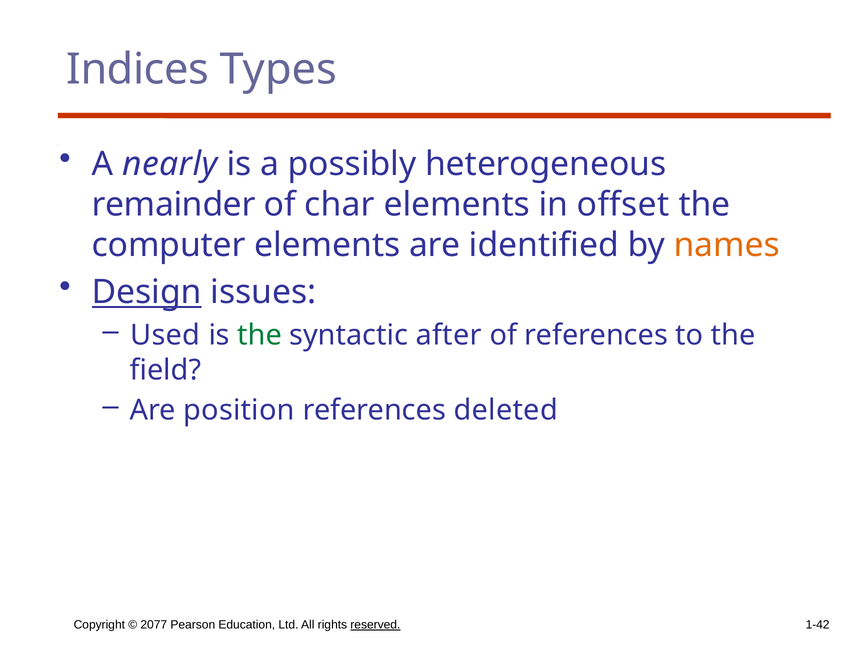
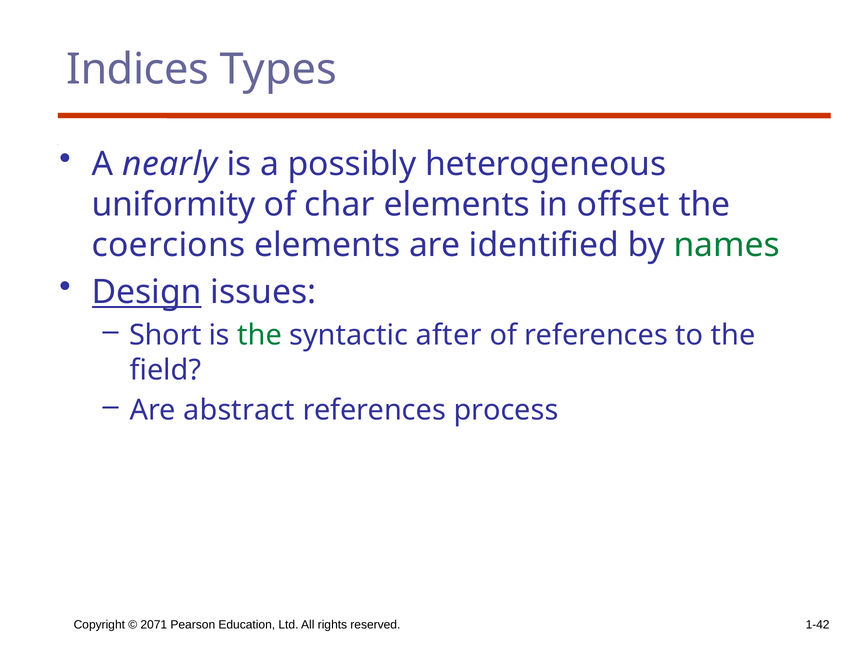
remainder: remainder -> uniformity
computer: computer -> coercions
names colour: orange -> green
Used: Used -> Short
position: position -> abstract
deleted: deleted -> process
2077: 2077 -> 2071
reserved underline: present -> none
